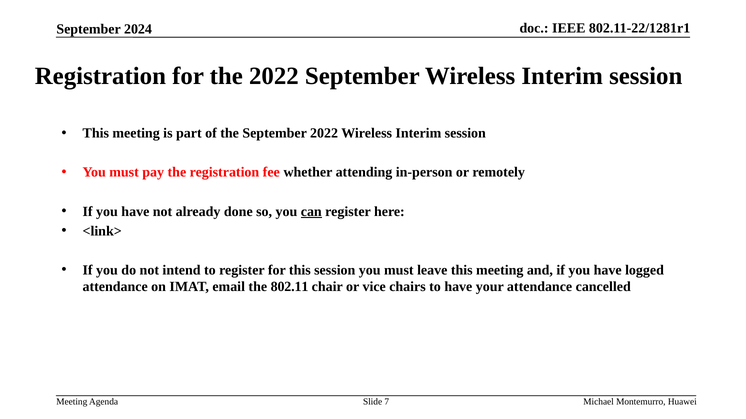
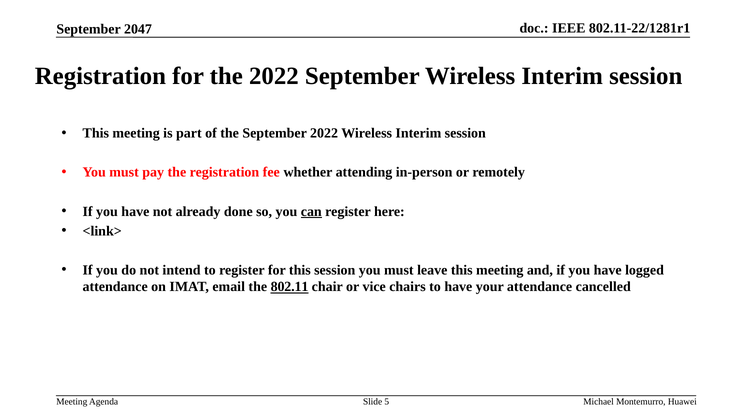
2024: 2024 -> 2047
802.11 underline: none -> present
7: 7 -> 5
